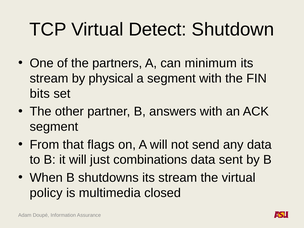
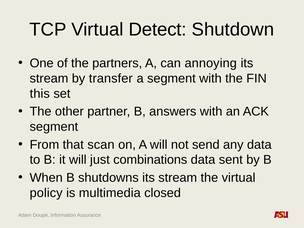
minimum: minimum -> annoying
physical: physical -> transfer
bits: bits -> this
flags: flags -> scan
